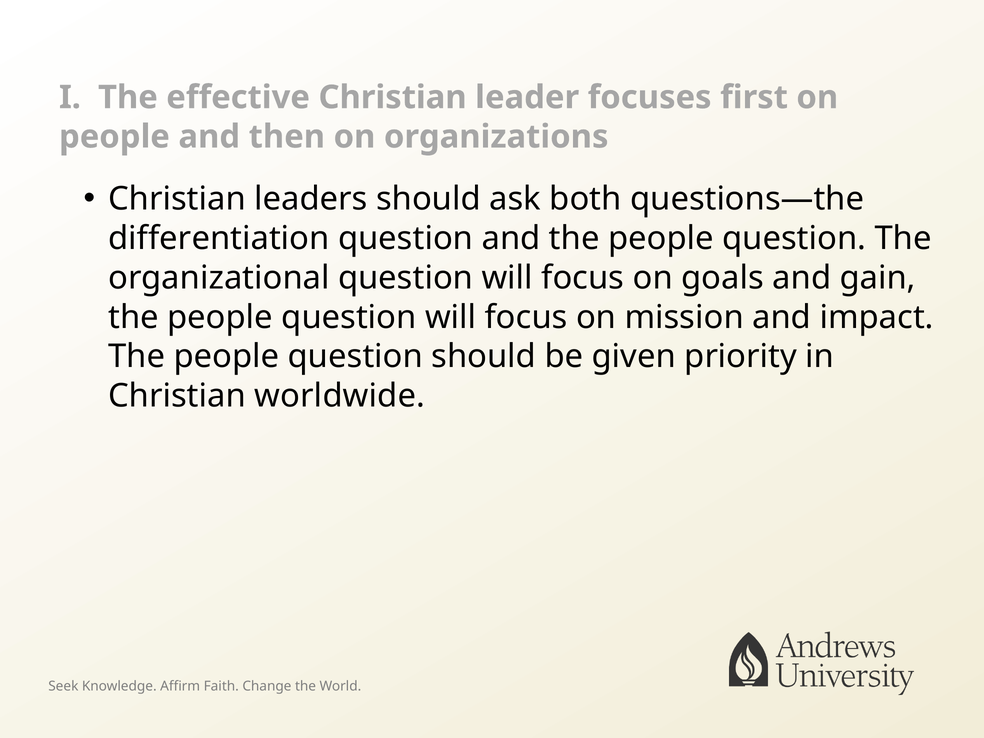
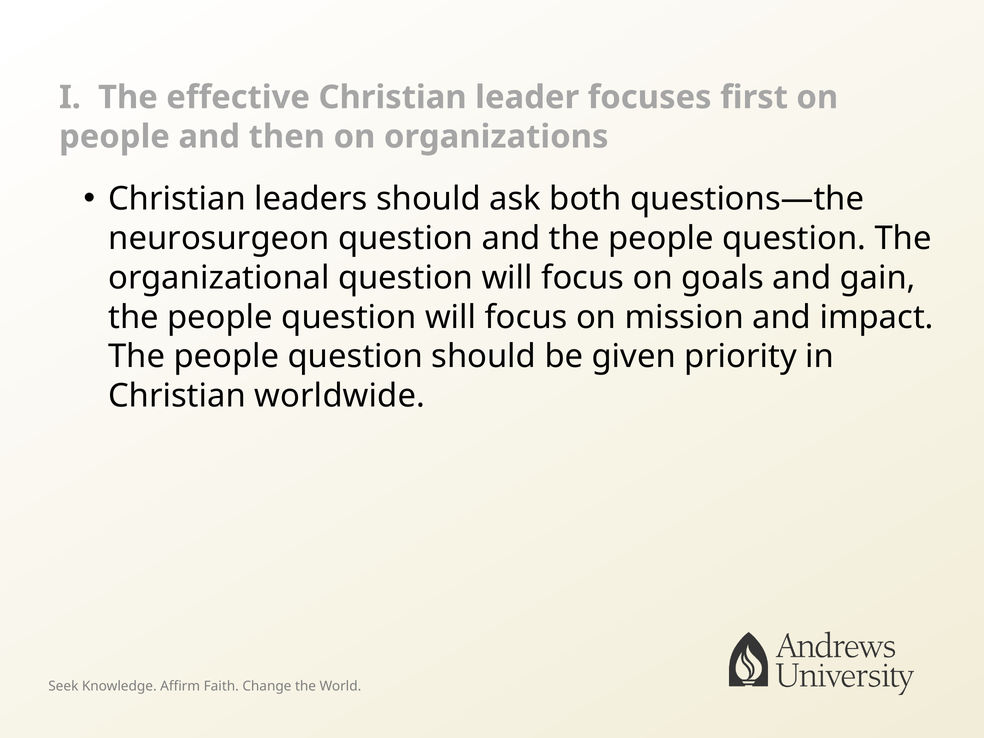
differentiation: differentiation -> neurosurgeon
